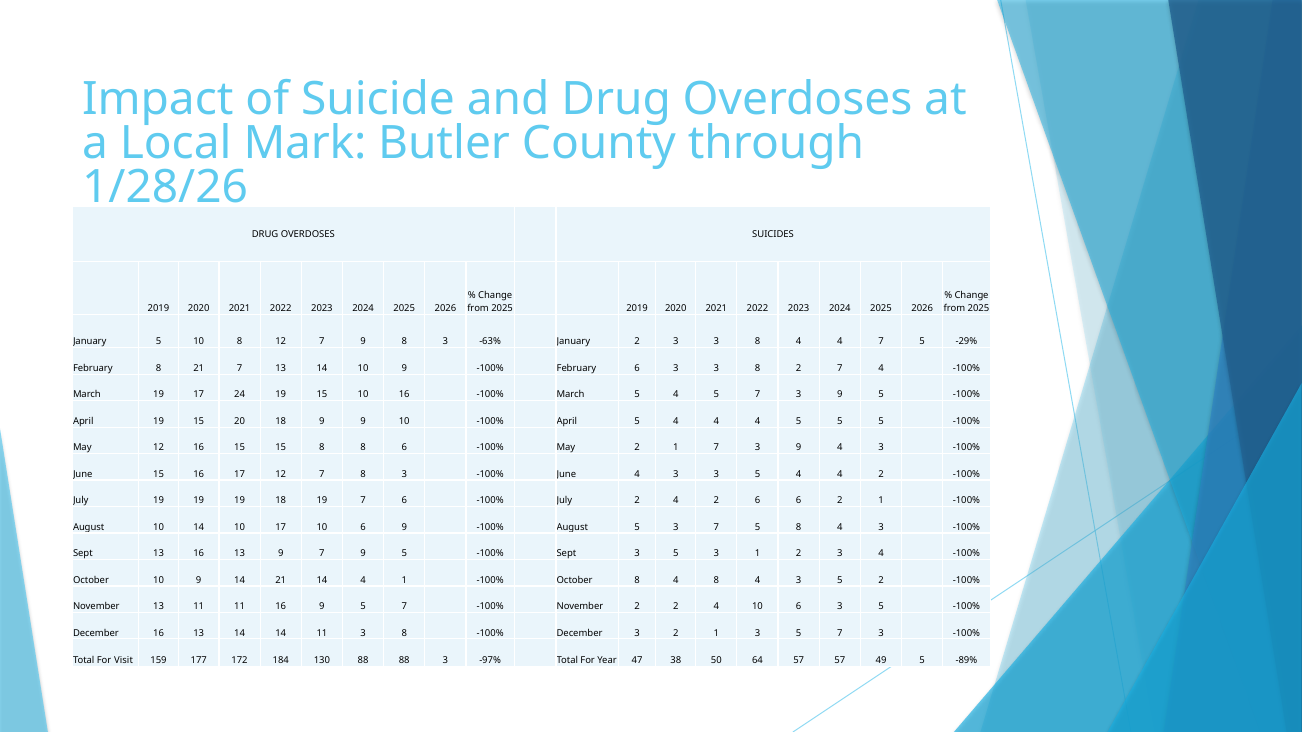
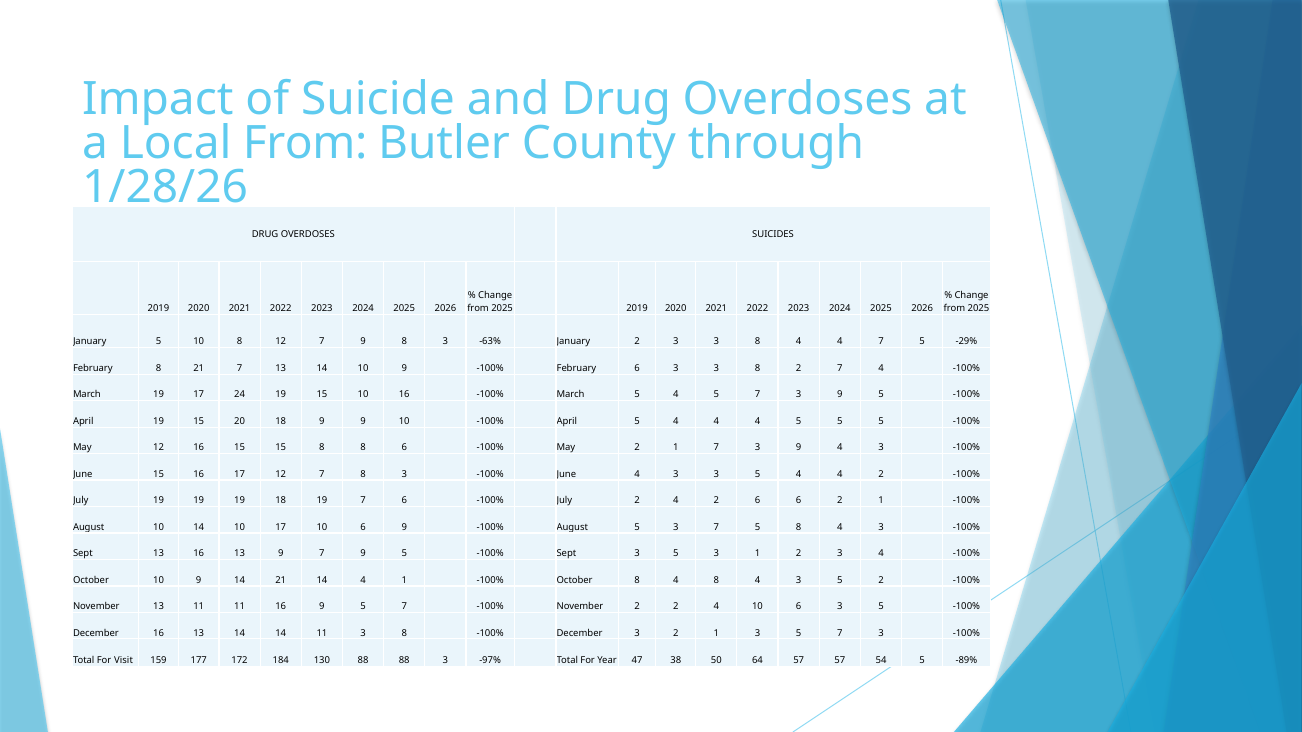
Local Mark: Mark -> From
49: 49 -> 54
